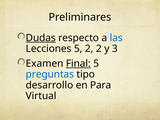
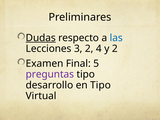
Lecciones 5: 5 -> 3
2 2: 2 -> 4
y 3: 3 -> 2
Final underline: present -> none
preguntas colour: blue -> purple
en Para: Para -> Tipo
